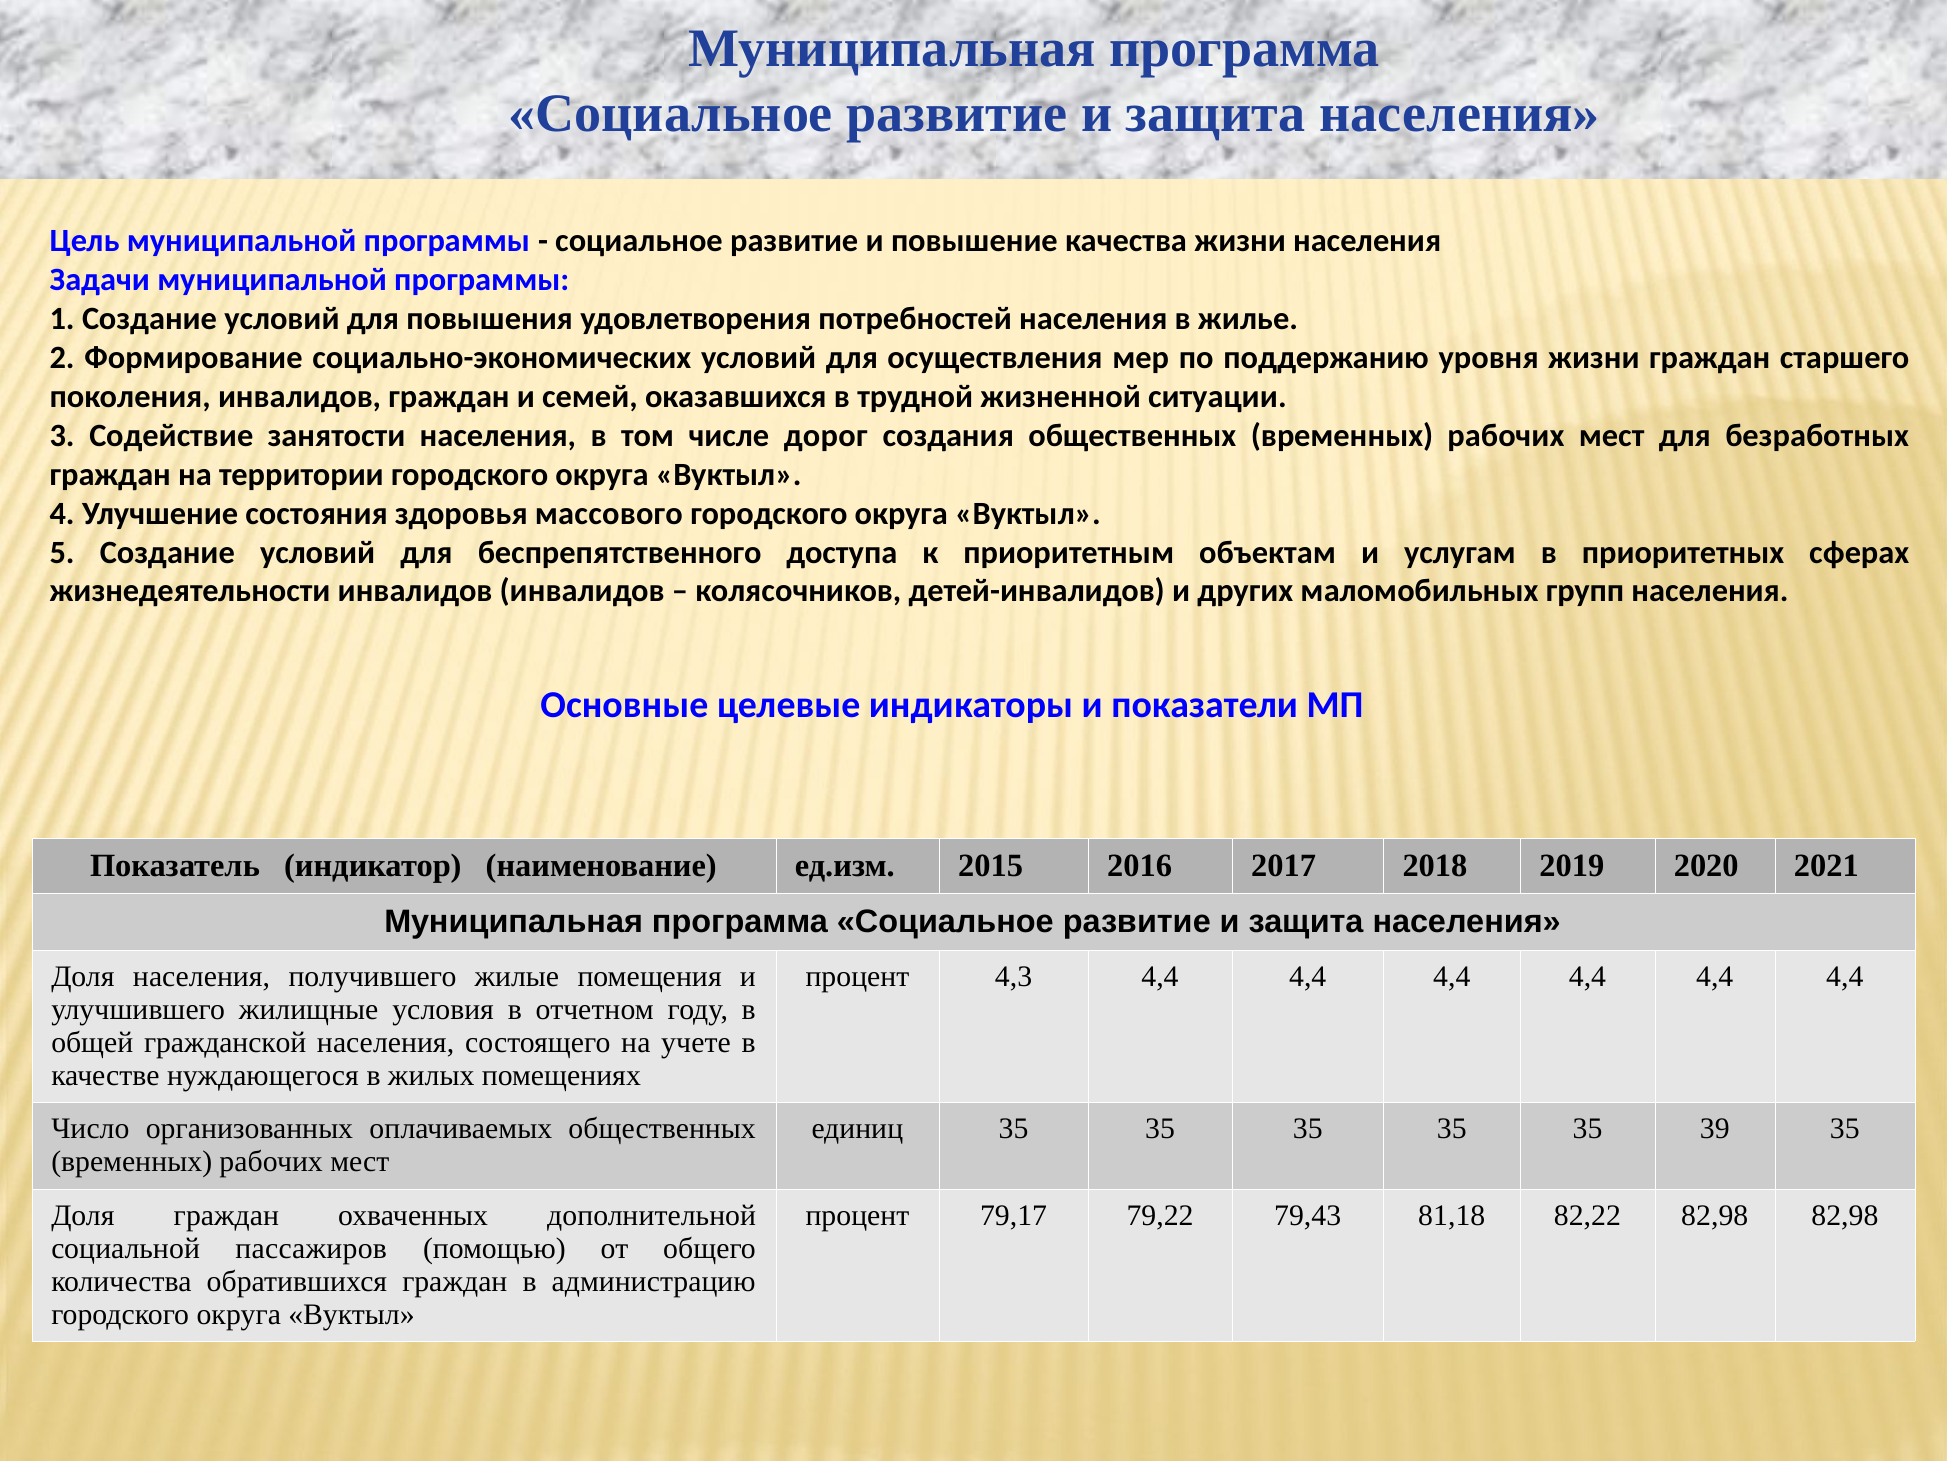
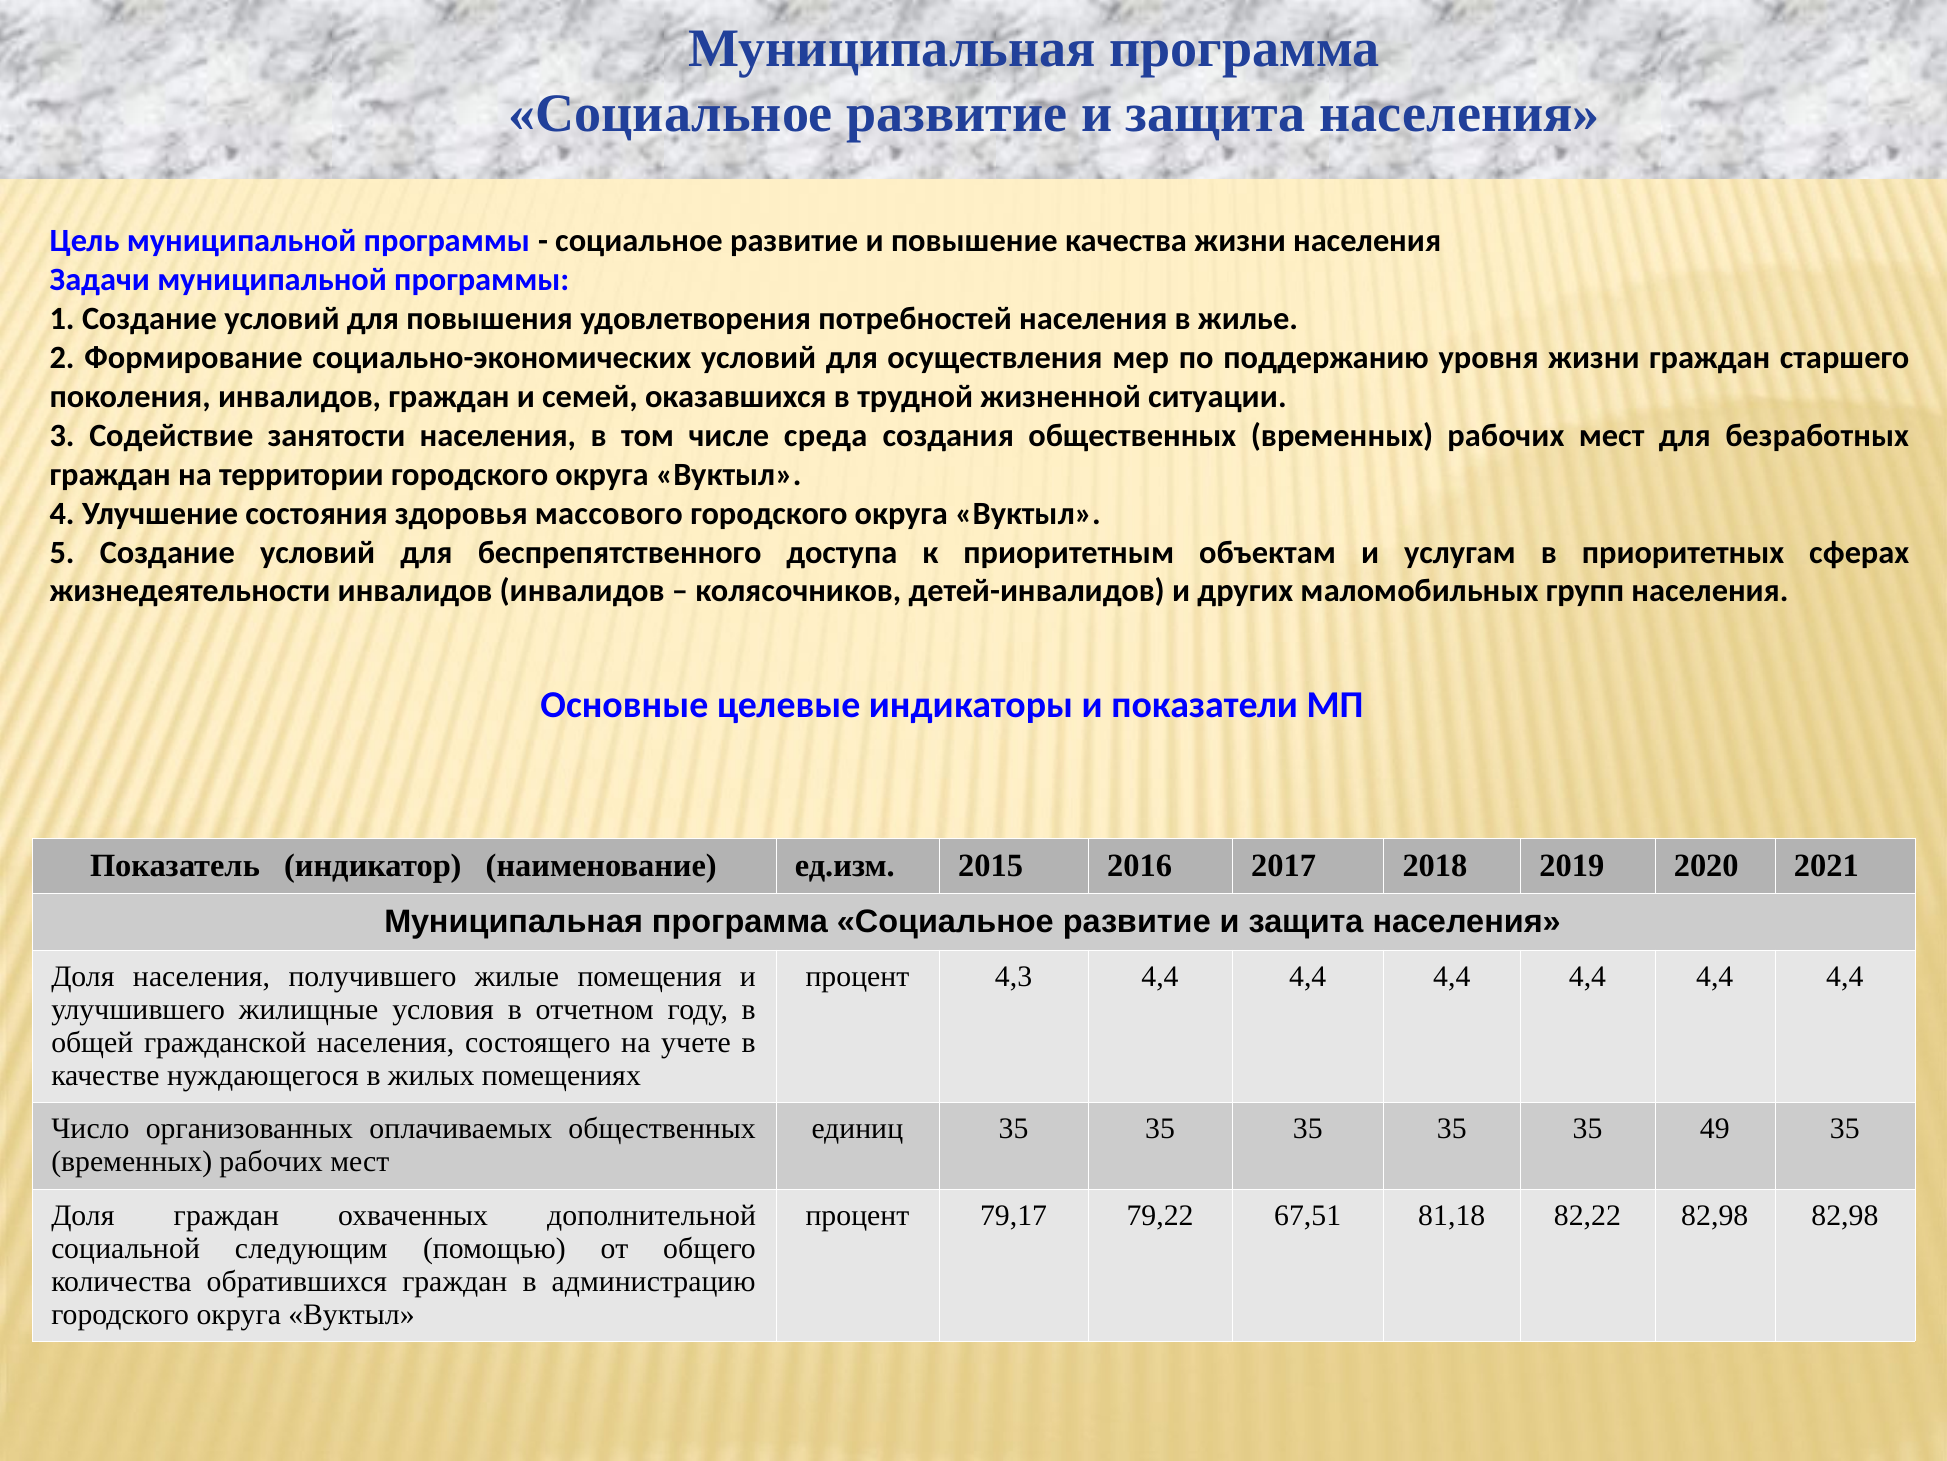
дорог: дорог -> среда
39: 39 -> 49
79,43: 79,43 -> 67,51
пассажиров: пассажиров -> следующим
